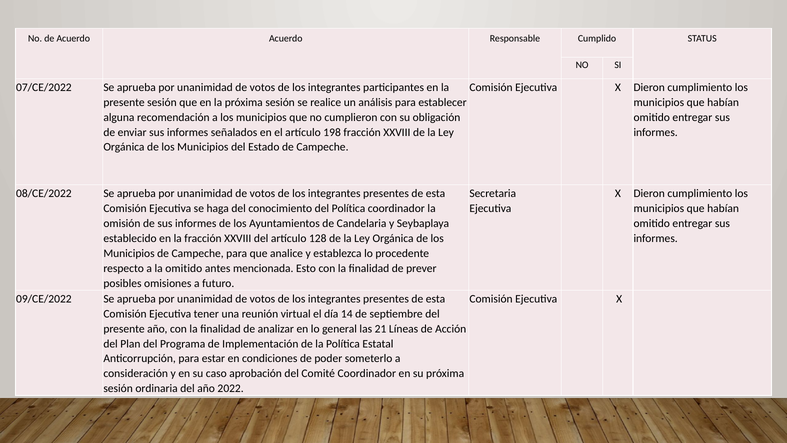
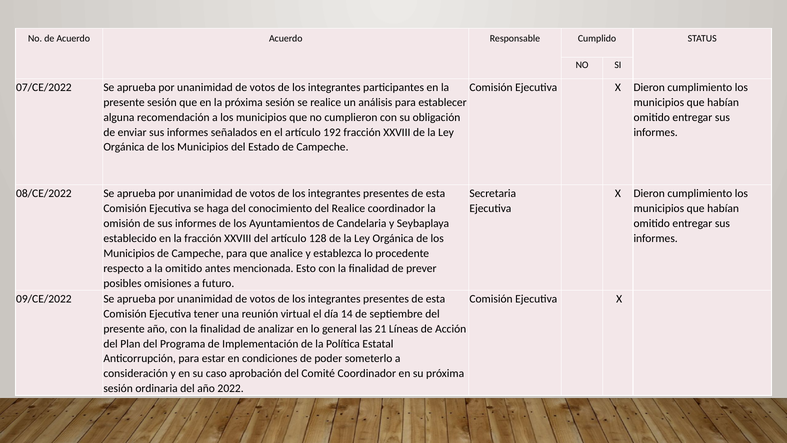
198: 198 -> 192
del Política: Política -> Realice
